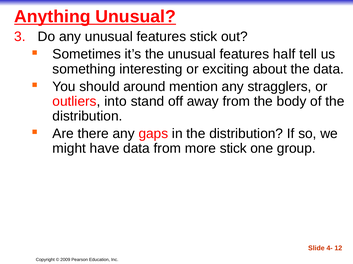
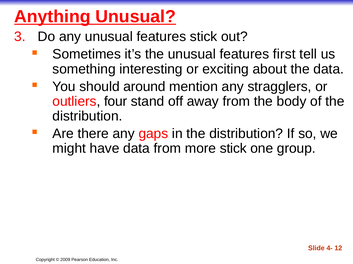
half: half -> first
into: into -> four
